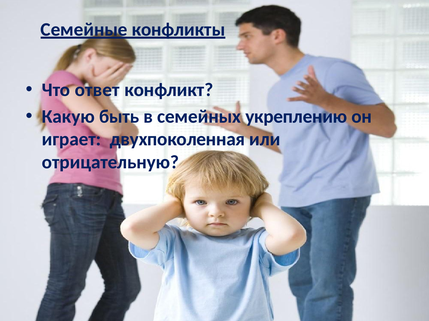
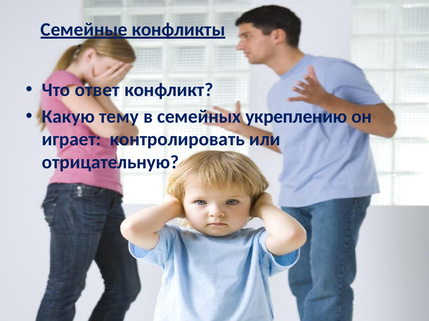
быть: быть -> тему
двухпоколенная: двухпоколенная -> контролировать
